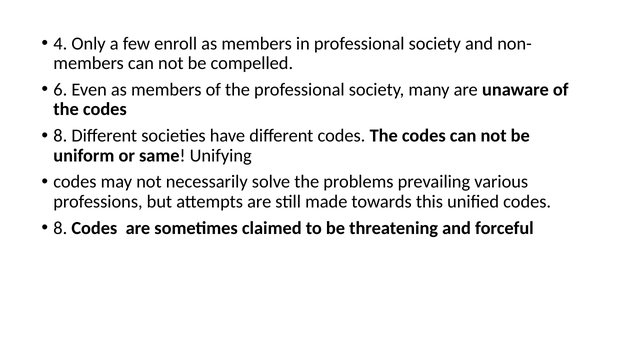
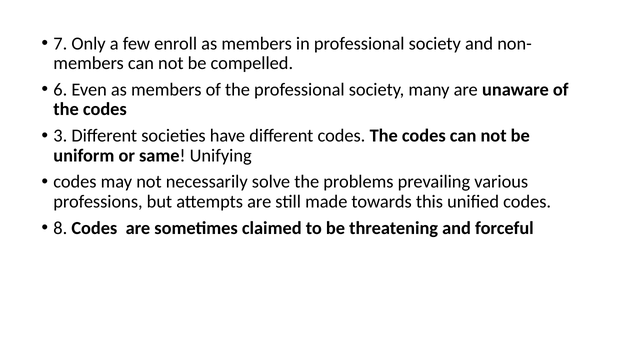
4: 4 -> 7
8 at (60, 136): 8 -> 3
